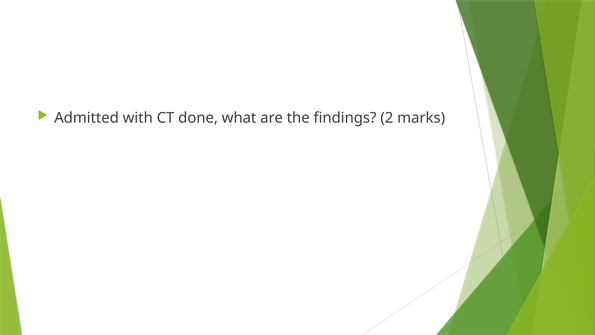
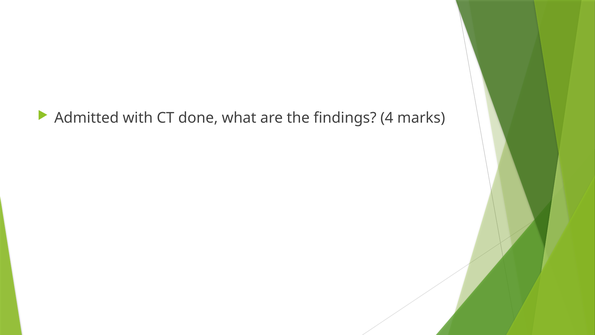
2: 2 -> 4
